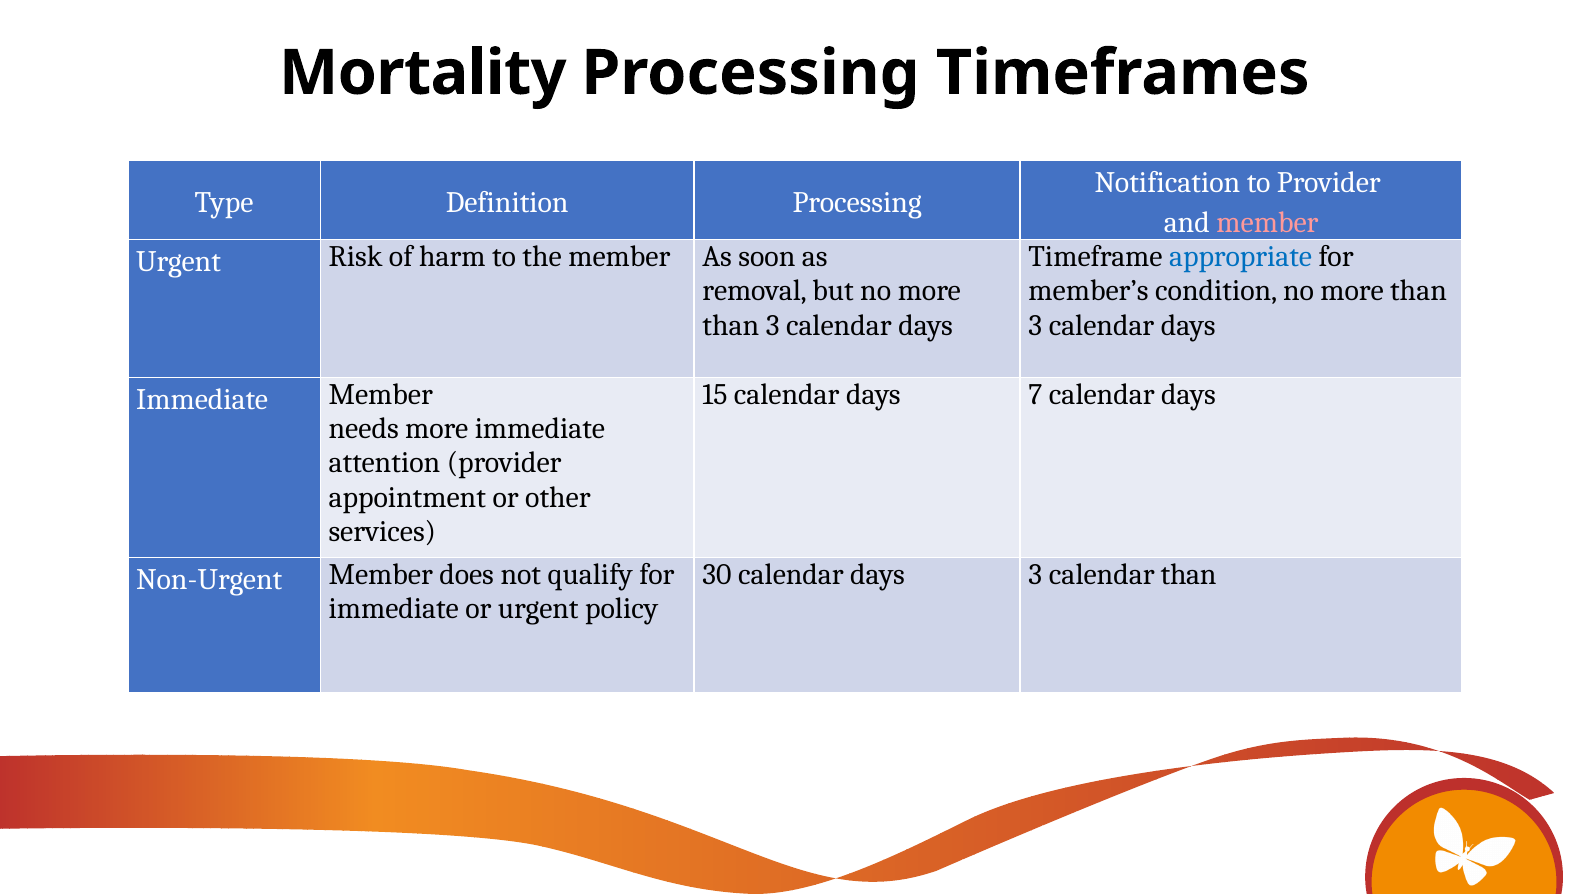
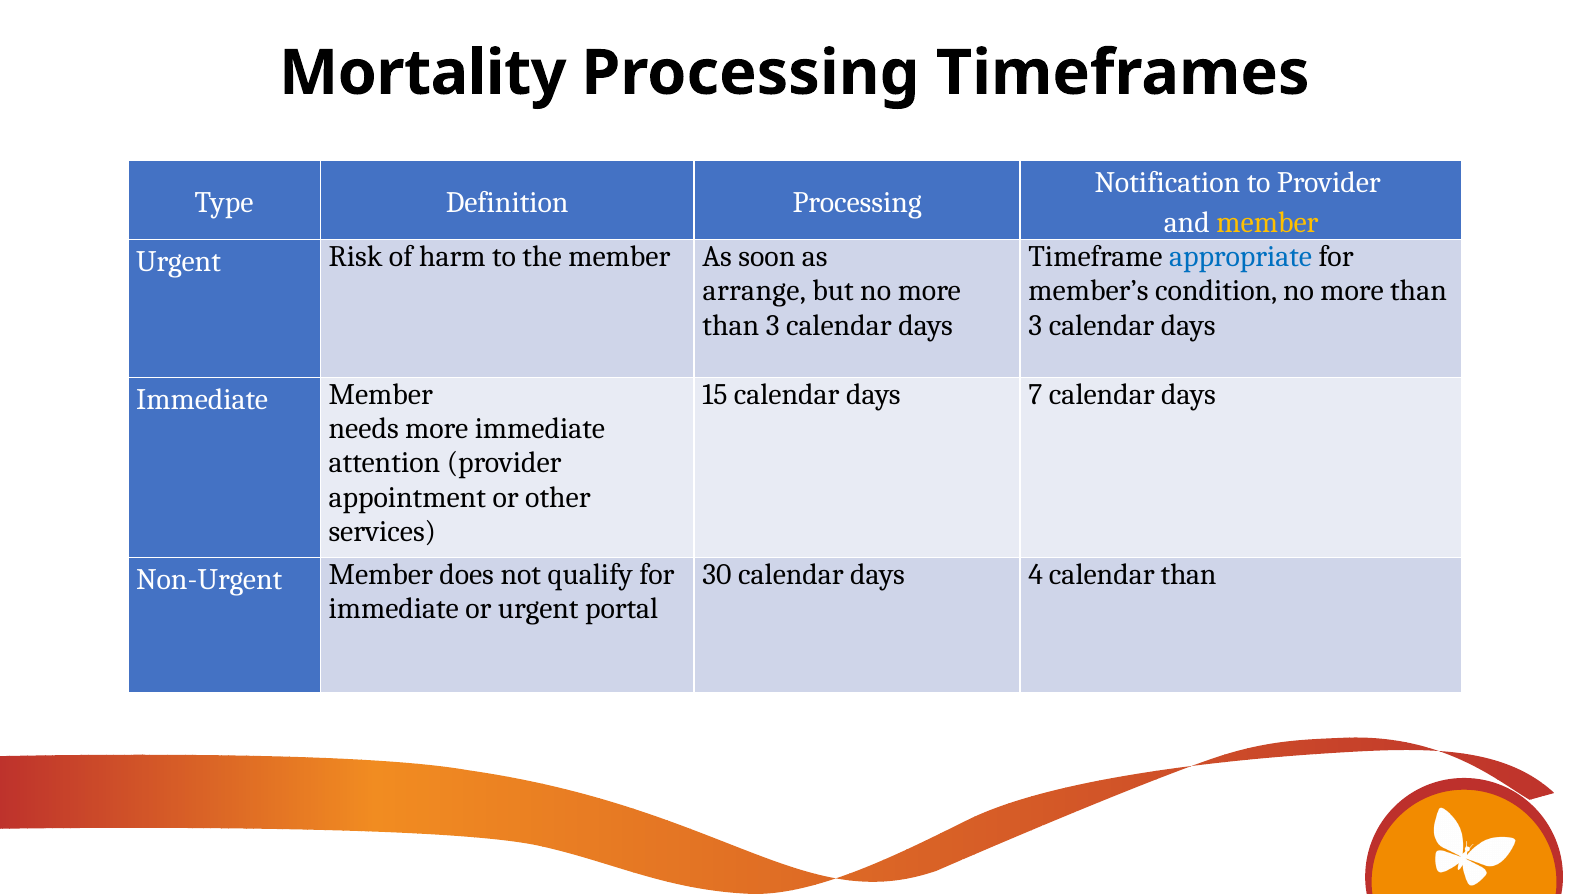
member at (1267, 222) colour: pink -> yellow
removal: removal -> arrange
days 3: 3 -> 4
policy: policy -> portal
